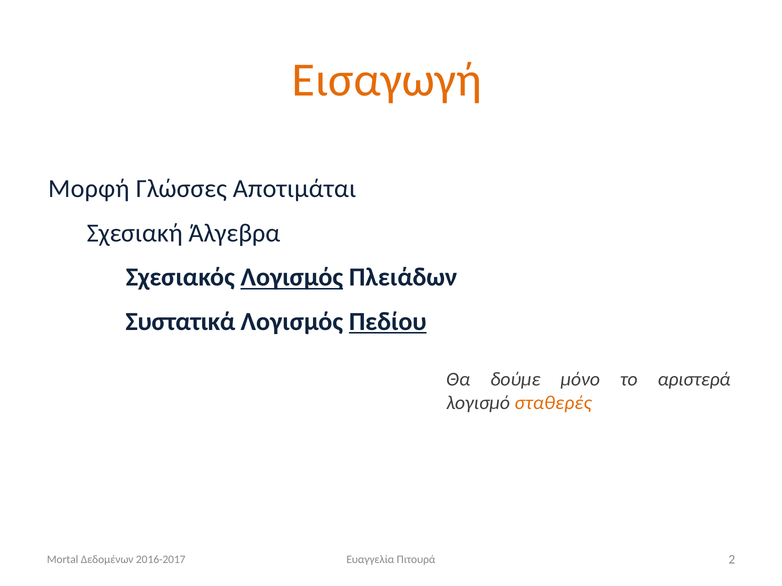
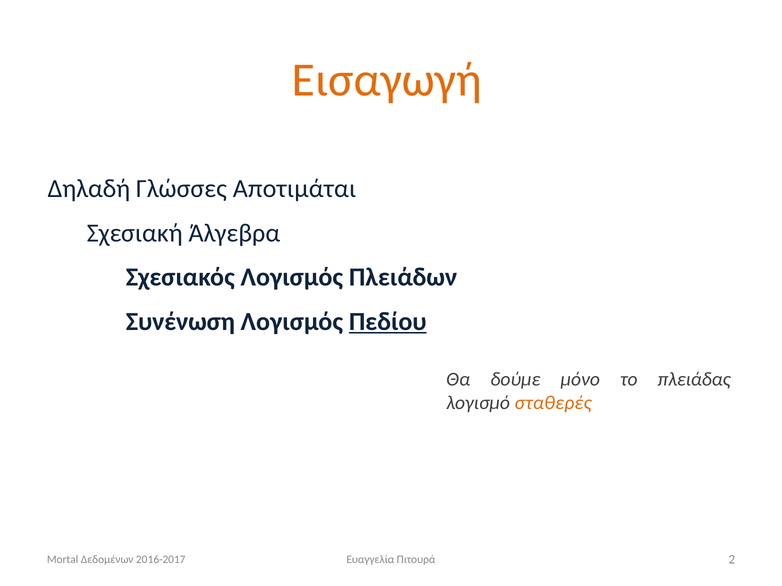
Μορφή: Μορφή -> Δηλαδή
Λογισμός at (292, 278) underline: present -> none
Συστατικά: Συστατικά -> Συνένωση
αριστερά: αριστερά -> πλειάδας
